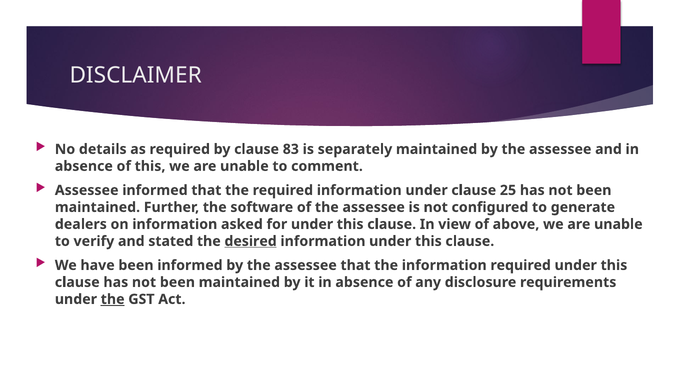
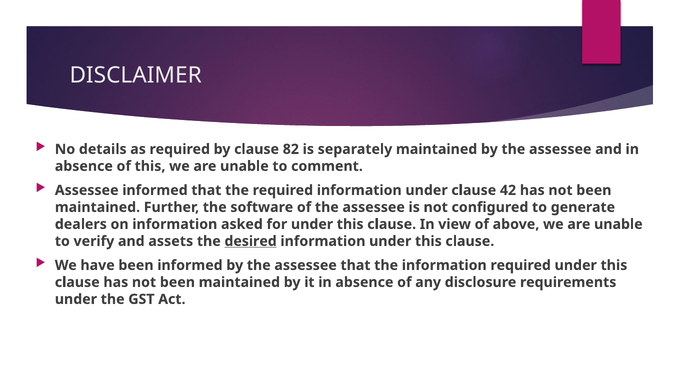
83: 83 -> 82
25: 25 -> 42
stated: stated -> assets
the at (113, 300) underline: present -> none
